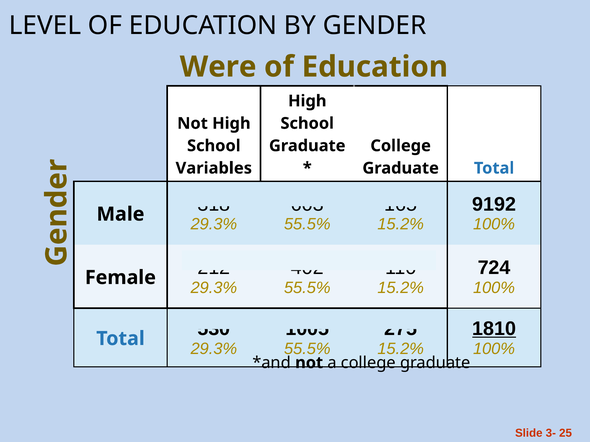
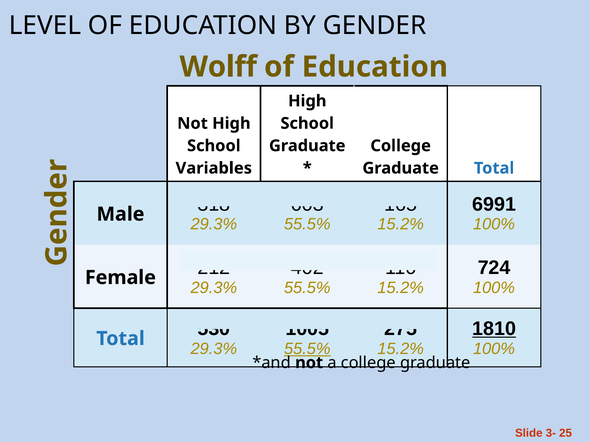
Were: Were -> Wolff
9192: 9192 -> 6991
55.5% at (307, 349) underline: none -> present
